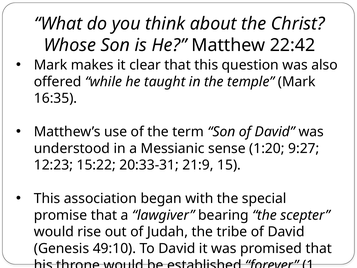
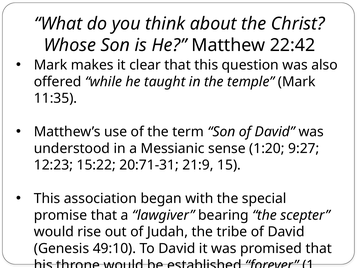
16:35: 16:35 -> 11:35
20:33-31: 20:33-31 -> 20:71-31
